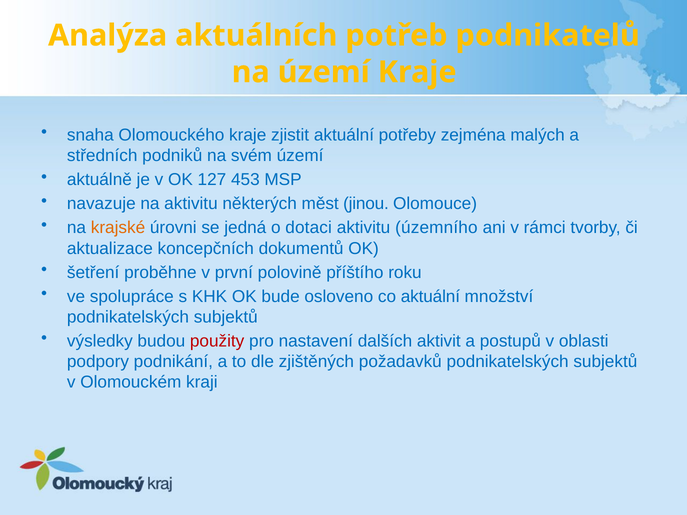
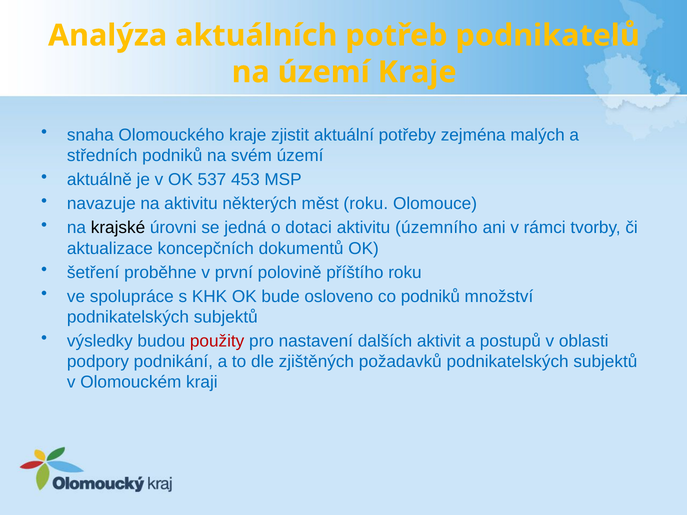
127: 127 -> 537
měst jinou: jinou -> roku
krajské colour: orange -> black
co aktuální: aktuální -> podniků
